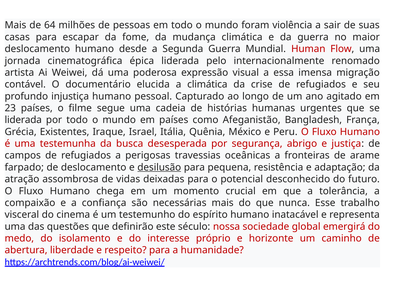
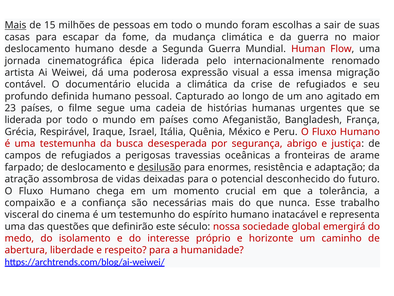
Mais at (15, 25) underline: none -> present
64: 64 -> 15
violência: violência -> escolhas
injustiça: injustiça -> definida
Existentes: Existentes -> Respirável
pequena: pequena -> enormes
